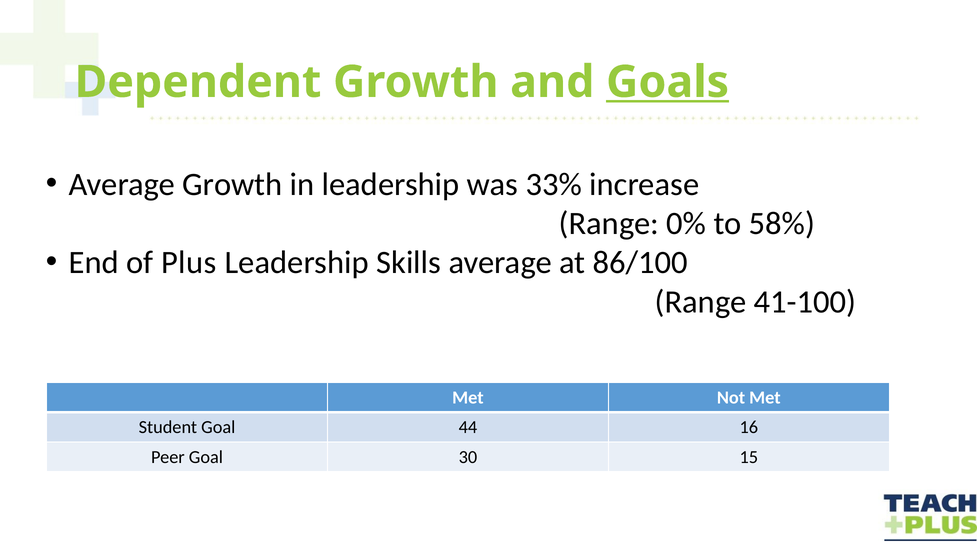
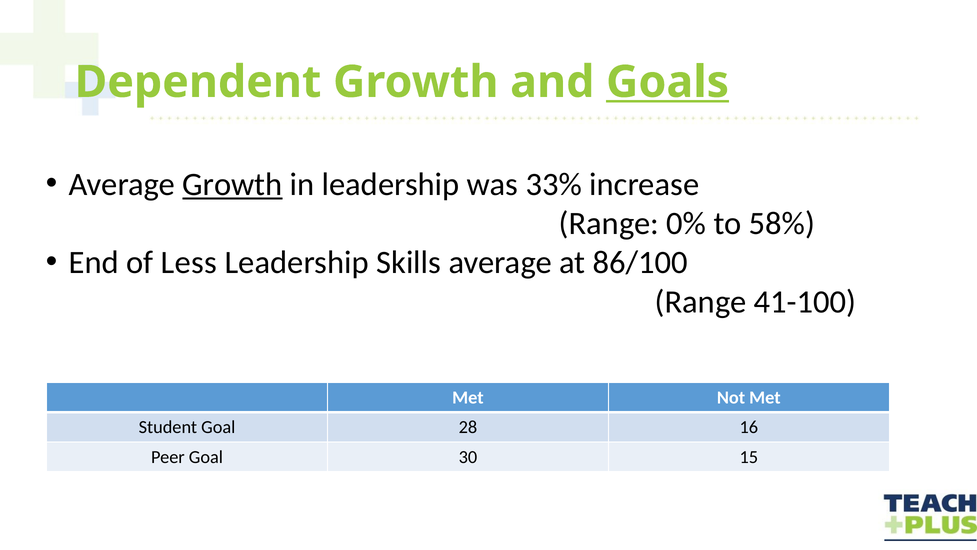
Growth at (232, 184) underline: none -> present
Plus: Plus -> Less
44: 44 -> 28
